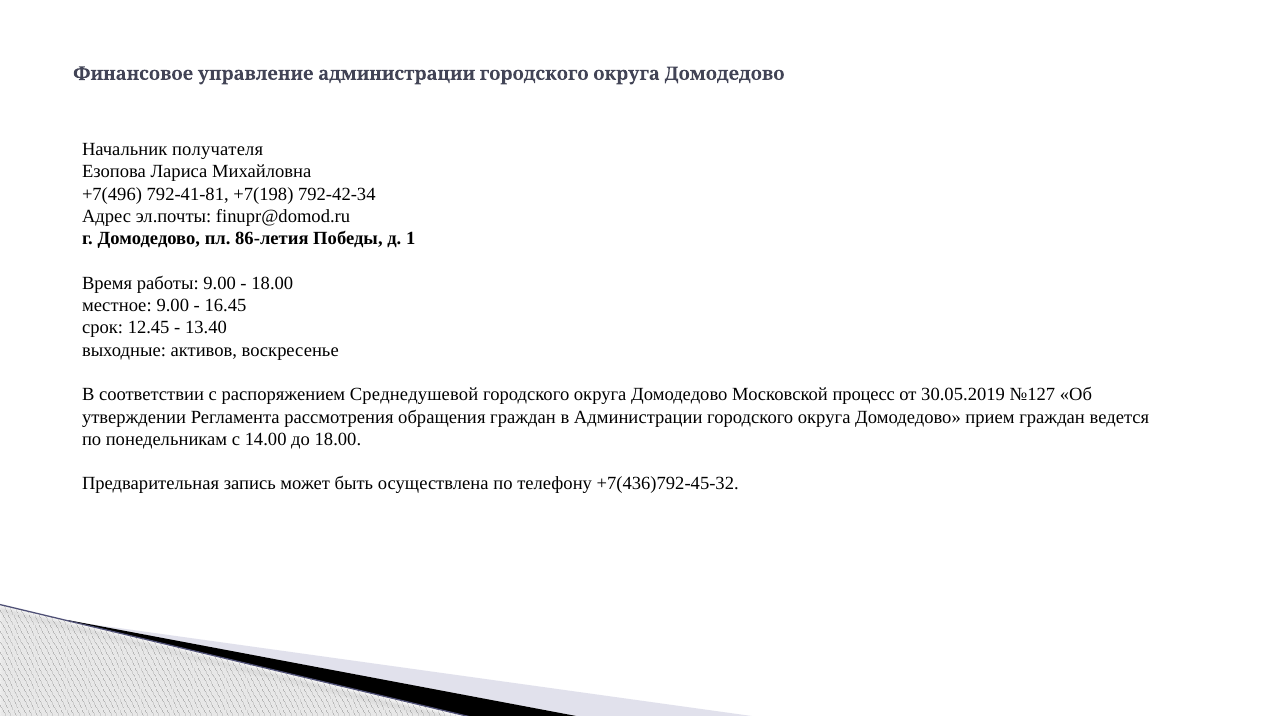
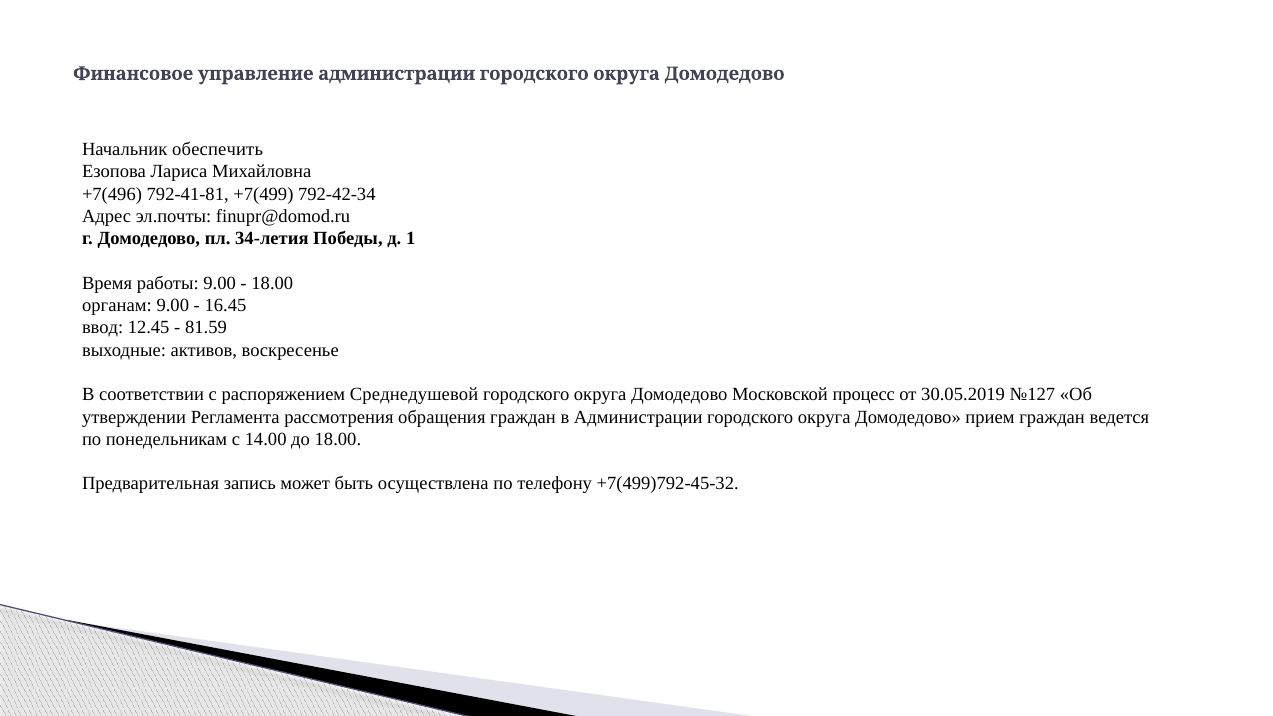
получателя: получателя -> обеспечить
+7(198: +7(198 -> +7(499
86-летия: 86-летия -> 34-летия
местное: местное -> органам
срок: срок -> ввод
13.40: 13.40 -> 81.59
+7(436)792-45-32: +7(436)792-45-32 -> +7(499)792-45-32
